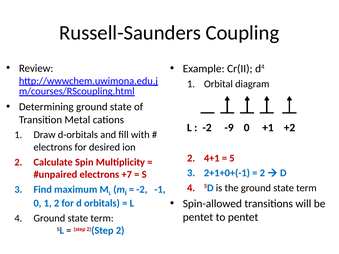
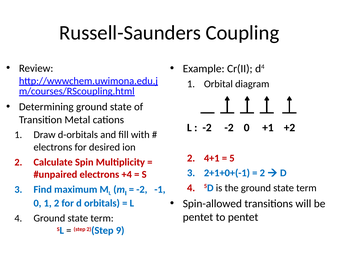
-2 -9: -9 -> -2
+7: +7 -> +4
2)(Step 2: 2 -> 9
